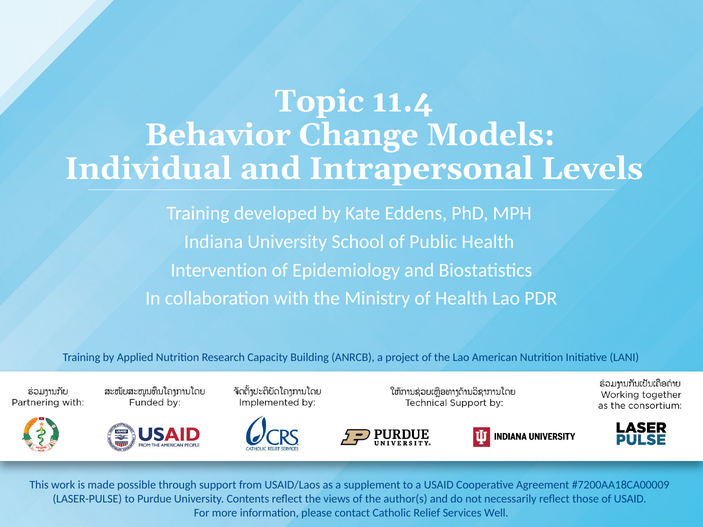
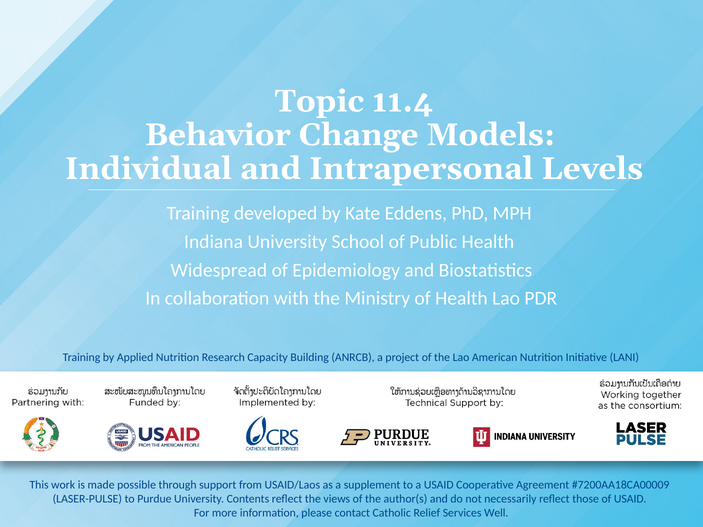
Intervention: Intervention -> Widespread
